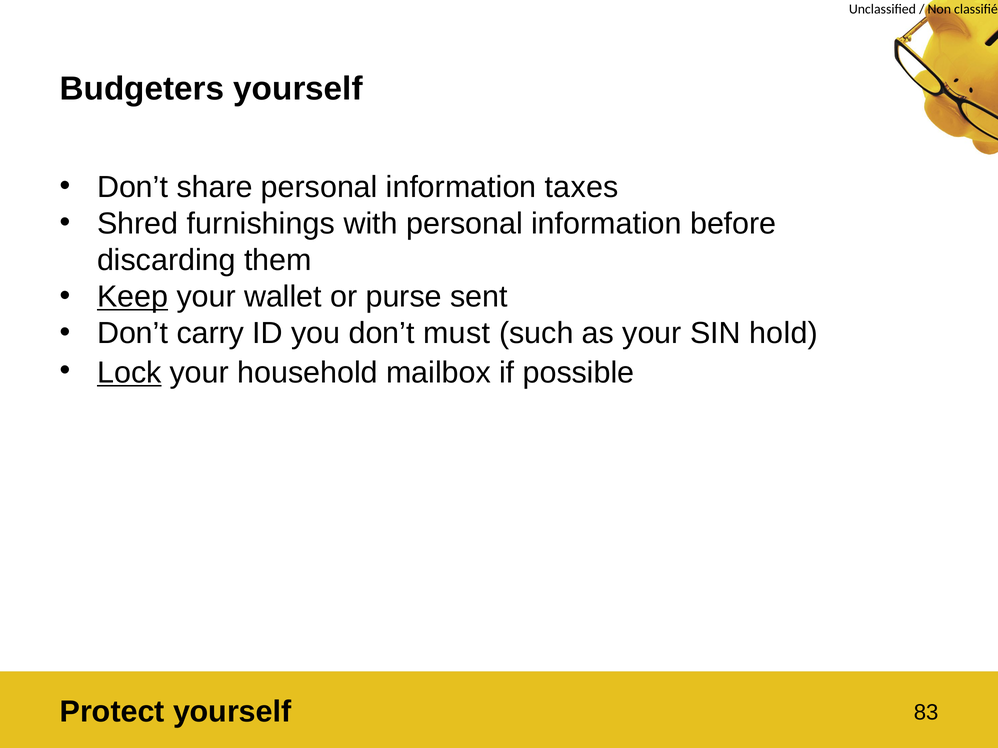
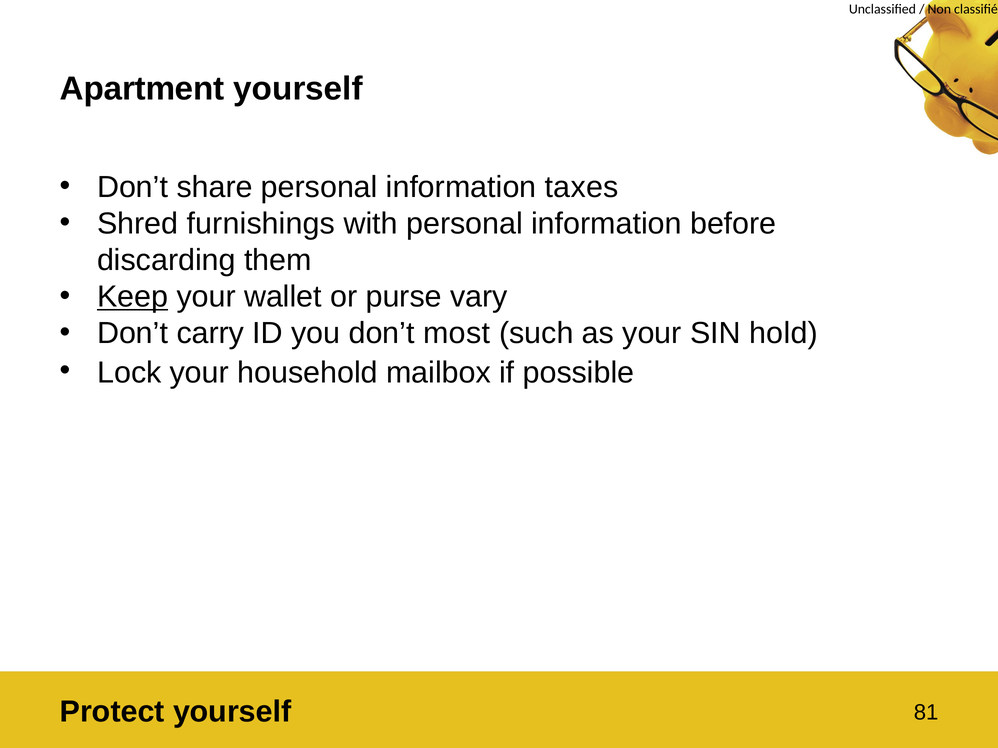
Budgeters: Budgeters -> Apartment
sent: sent -> vary
must: must -> most
Lock underline: present -> none
83: 83 -> 81
